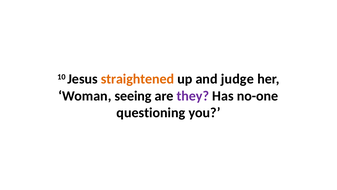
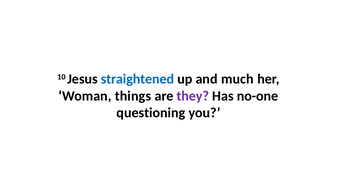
straightened colour: orange -> blue
judge: judge -> much
seeing: seeing -> things
